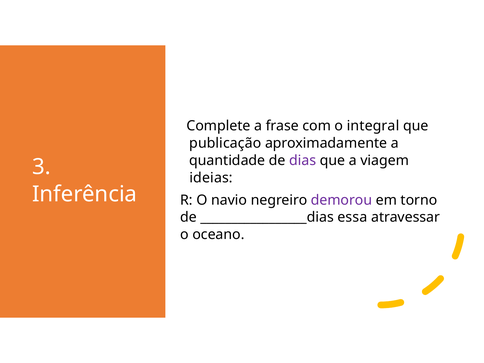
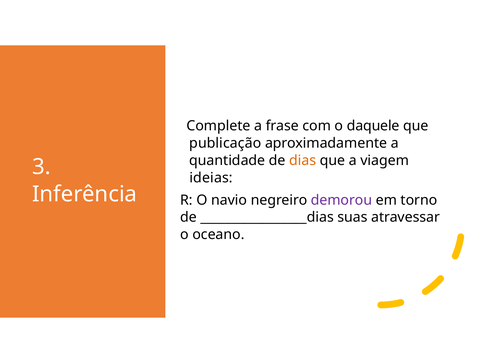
integral: integral -> daquele
dias colour: purple -> orange
essa: essa -> suas
